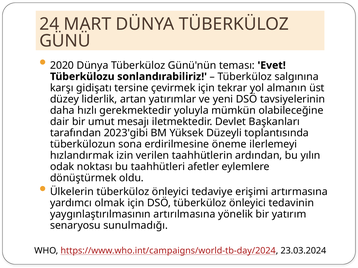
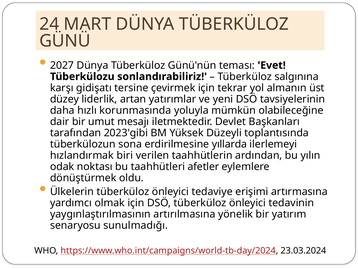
2020: 2020 -> 2027
gerekmektedir: gerekmektedir -> korunmasında
öneme: öneme -> yıllarda
izin: izin -> biri
